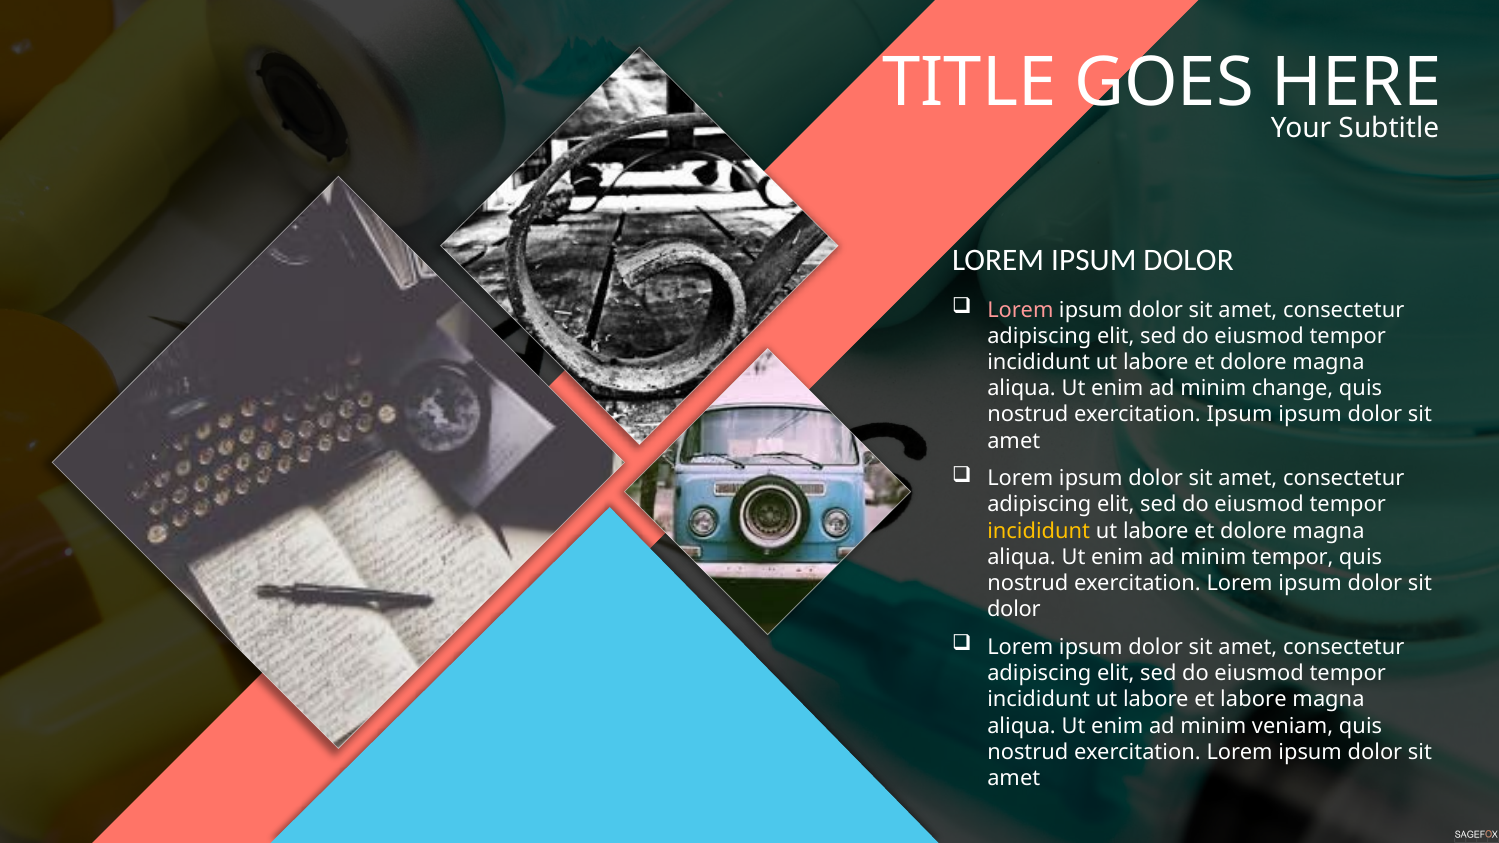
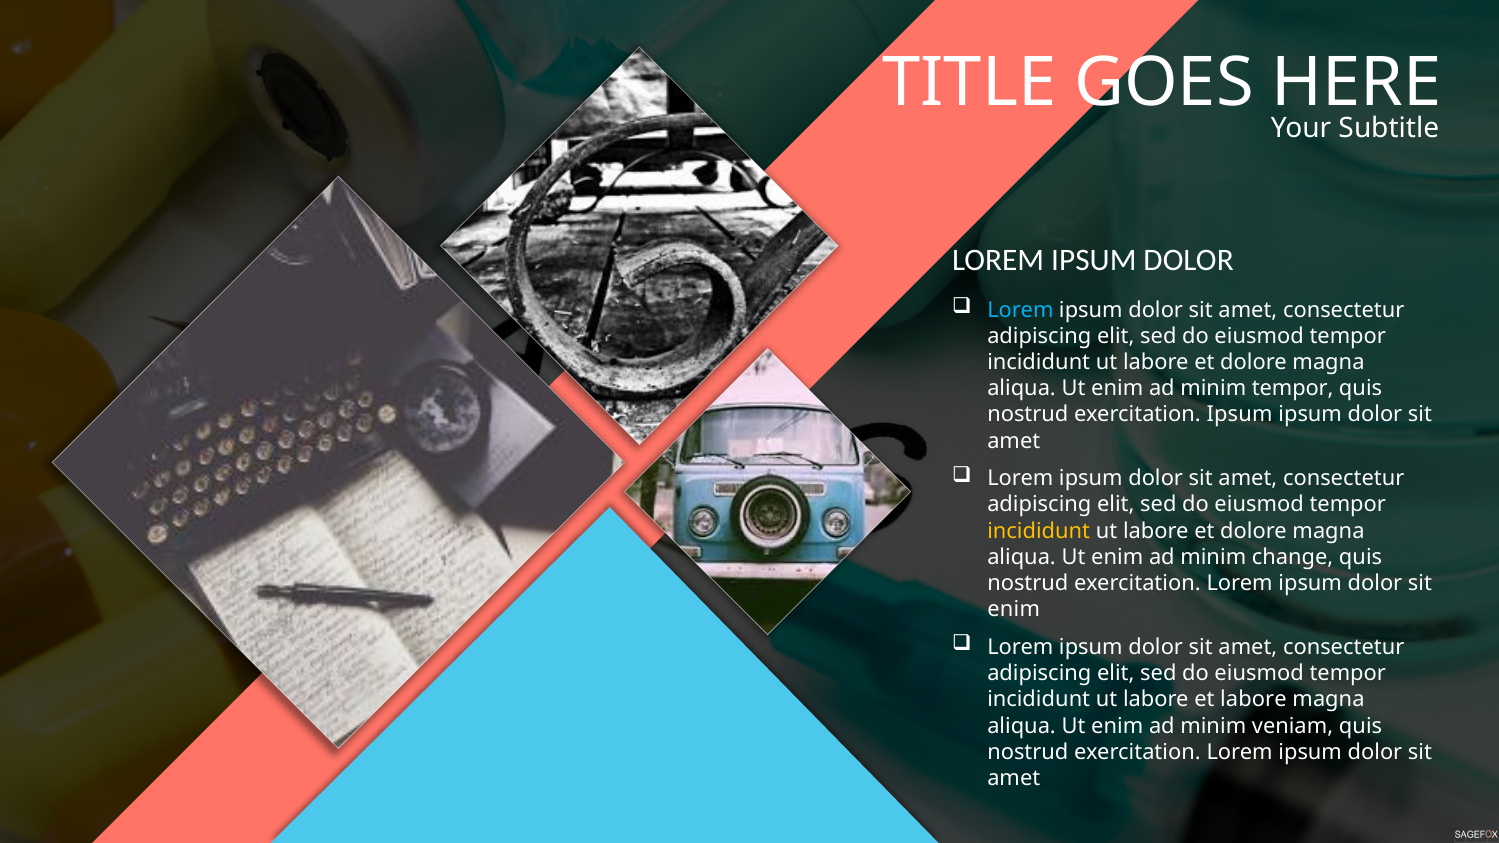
Lorem at (1020, 310) colour: pink -> light blue
minim change: change -> tempor
minim tempor: tempor -> change
dolor at (1014, 610): dolor -> enim
